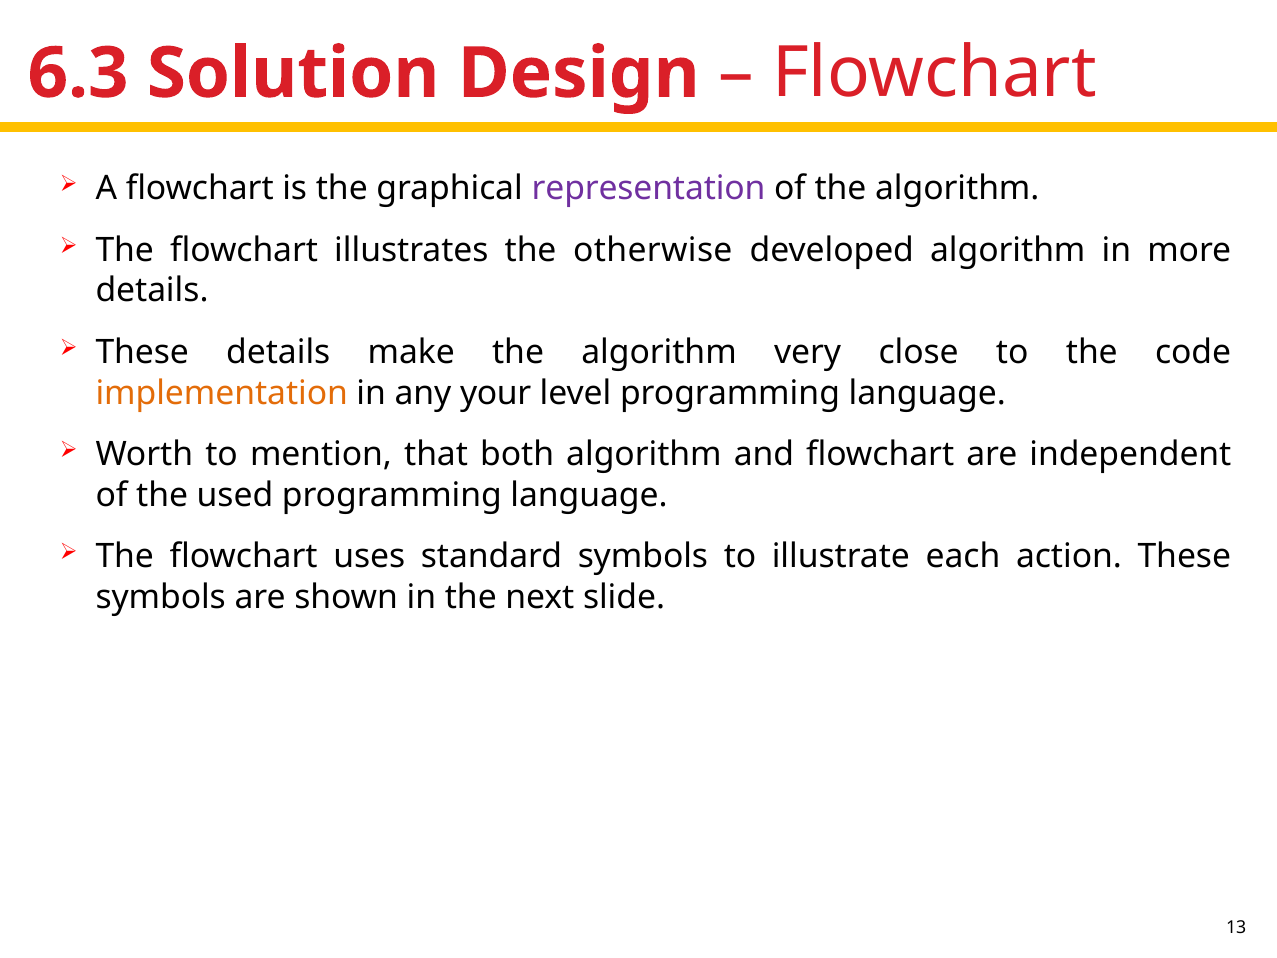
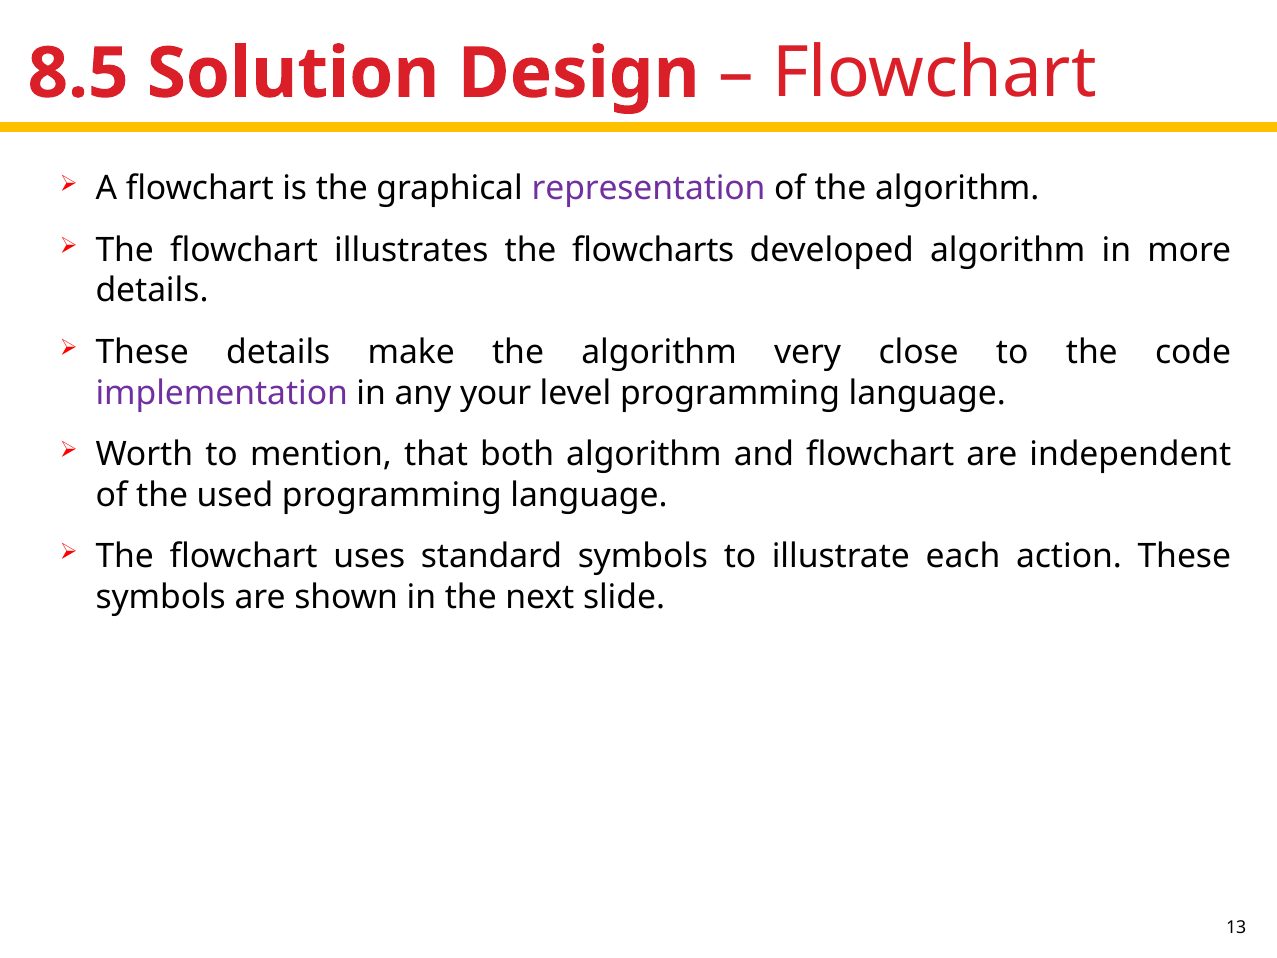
6.3: 6.3 -> 8.5
otherwise: otherwise -> flowcharts
implementation colour: orange -> purple
